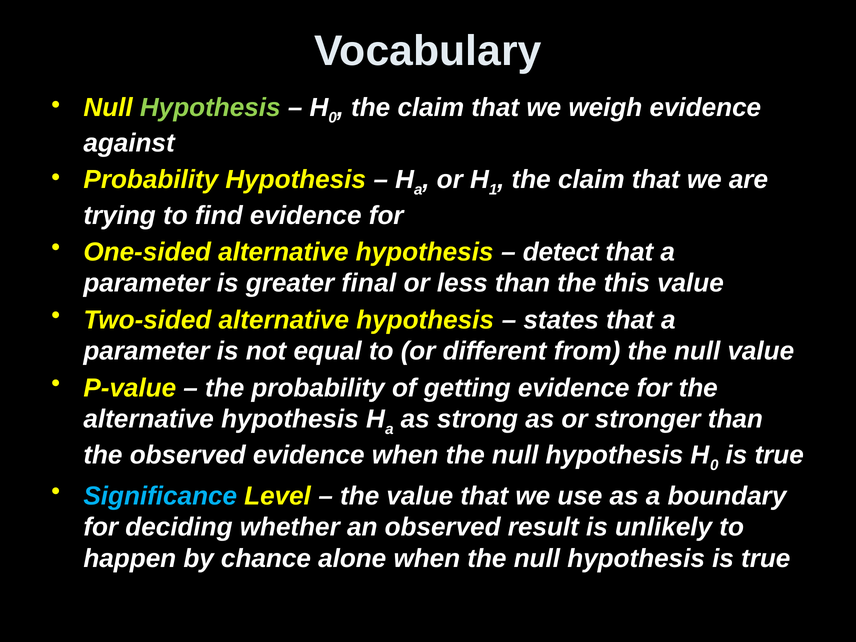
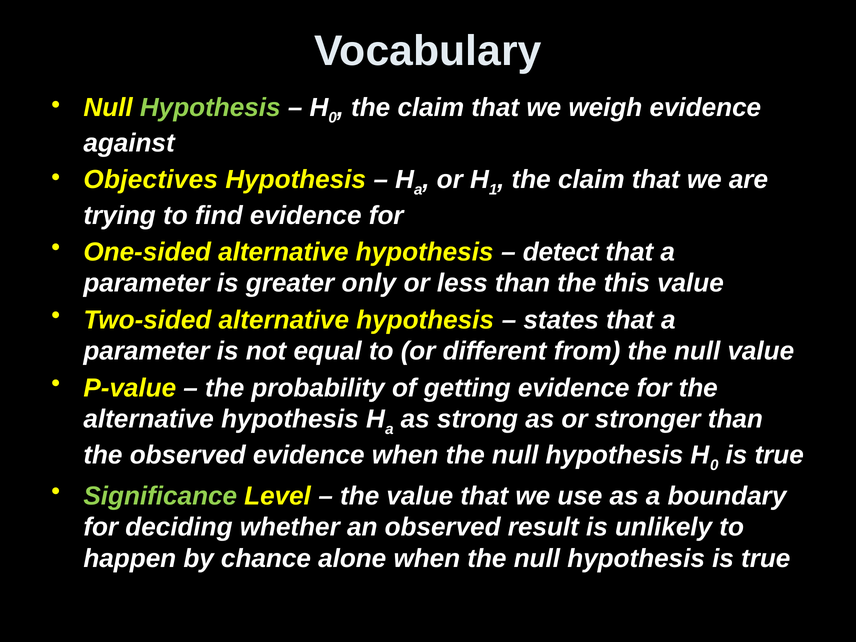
Probability at (151, 180): Probability -> Objectives
final: final -> only
Significance colour: light blue -> light green
